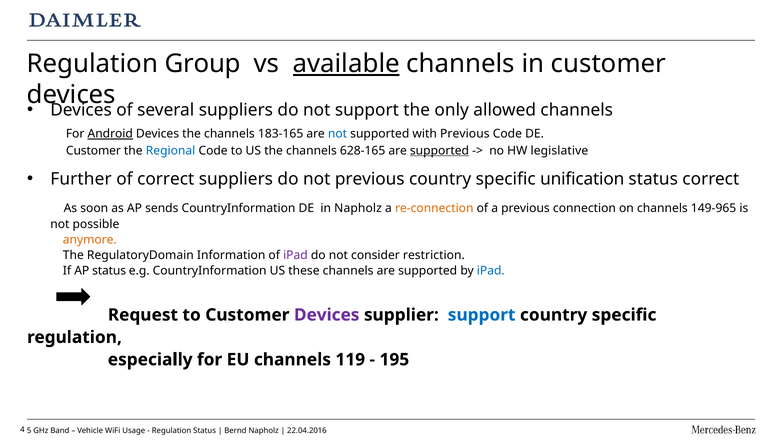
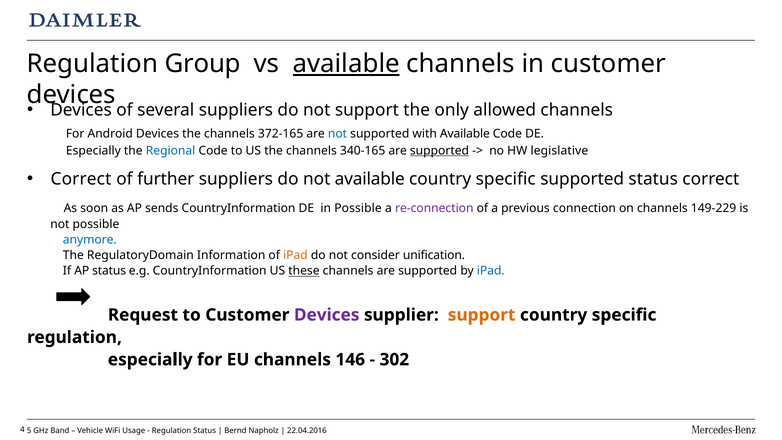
Android underline: present -> none
183-165: 183-165 -> 372-165
with Previous: Previous -> Available
Customer at (93, 150): Customer -> Especially
628-165: 628-165 -> 340-165
Further at (81, 179): Further -> Correct
of correct: correct -> further
not previous: previous -> available
specific unification: unification -> supported
in Napholz: Napholz -> Possible
re-connection colour: orange -> purple
149-965: 149-965 -> 149-229
anymore colour: orange -> blue
iPad at (295, 255) colour: purple -> orange
restriction: restriction -> unification
these underline: none -> present
support at (482, 315) colour: blue -> orange
119: 119 -> 146
195: 195 -> 302
